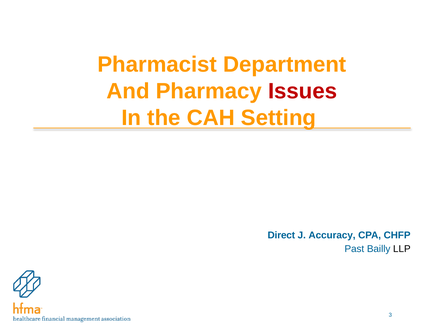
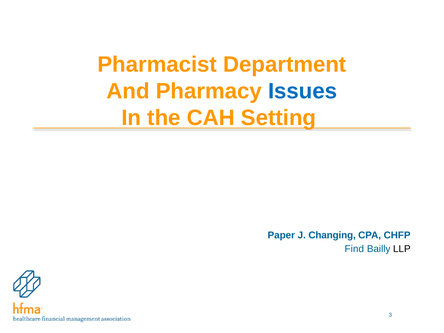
Issues colour: red -> blue
Direct: Direct -> Paper
Accuracy: Accuracy -> Changing
Past: Past -> Find
